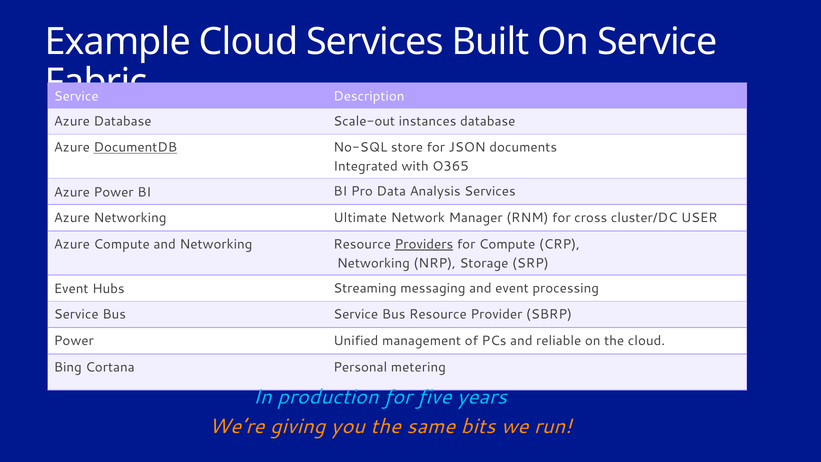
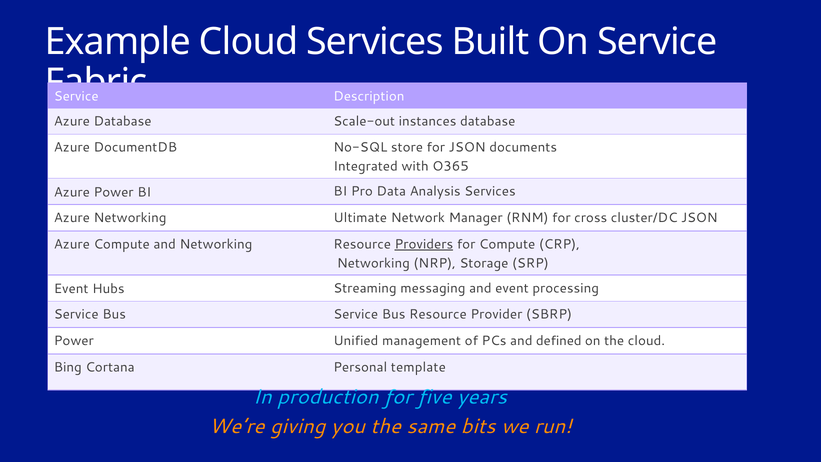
DocumentDB underline: present -> none
cluster/DC USER: USER -> JSON
reliable: reliable -> defined
metering: metering -> template
